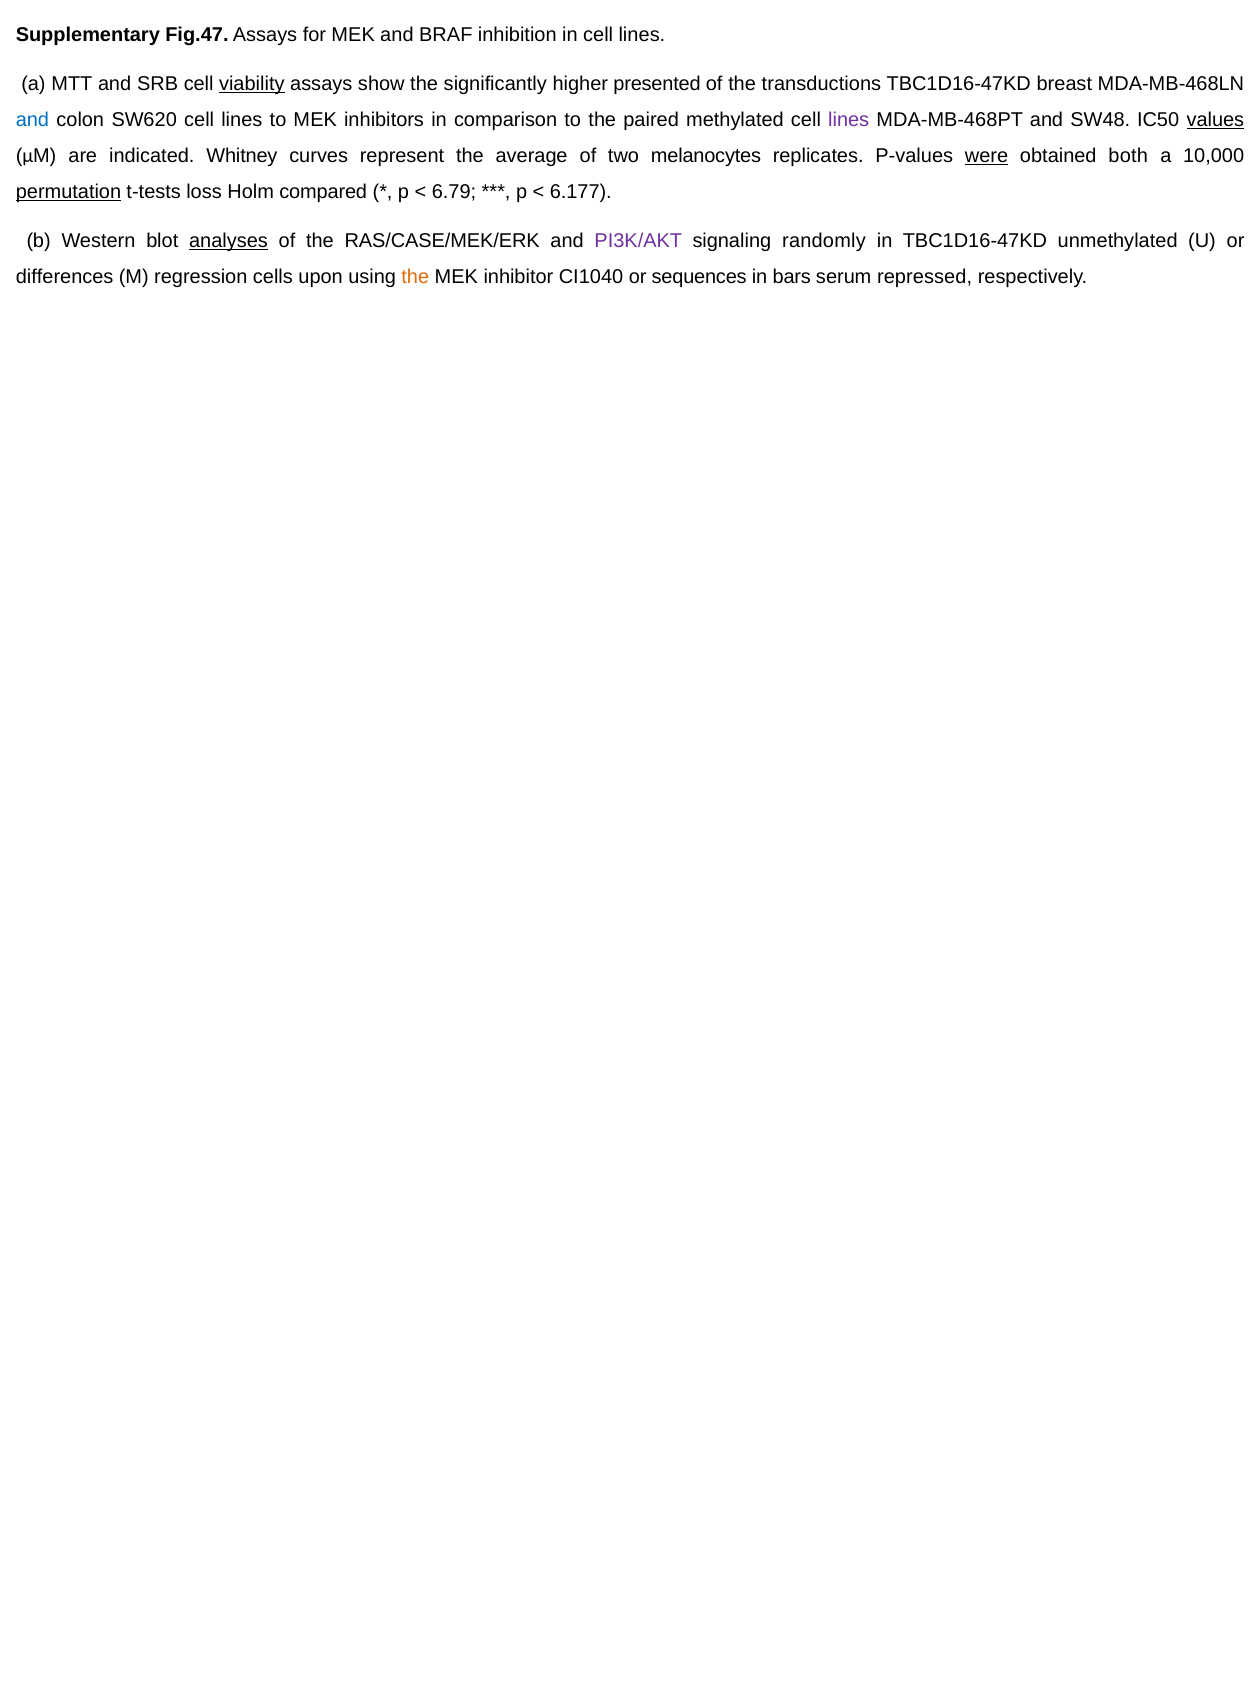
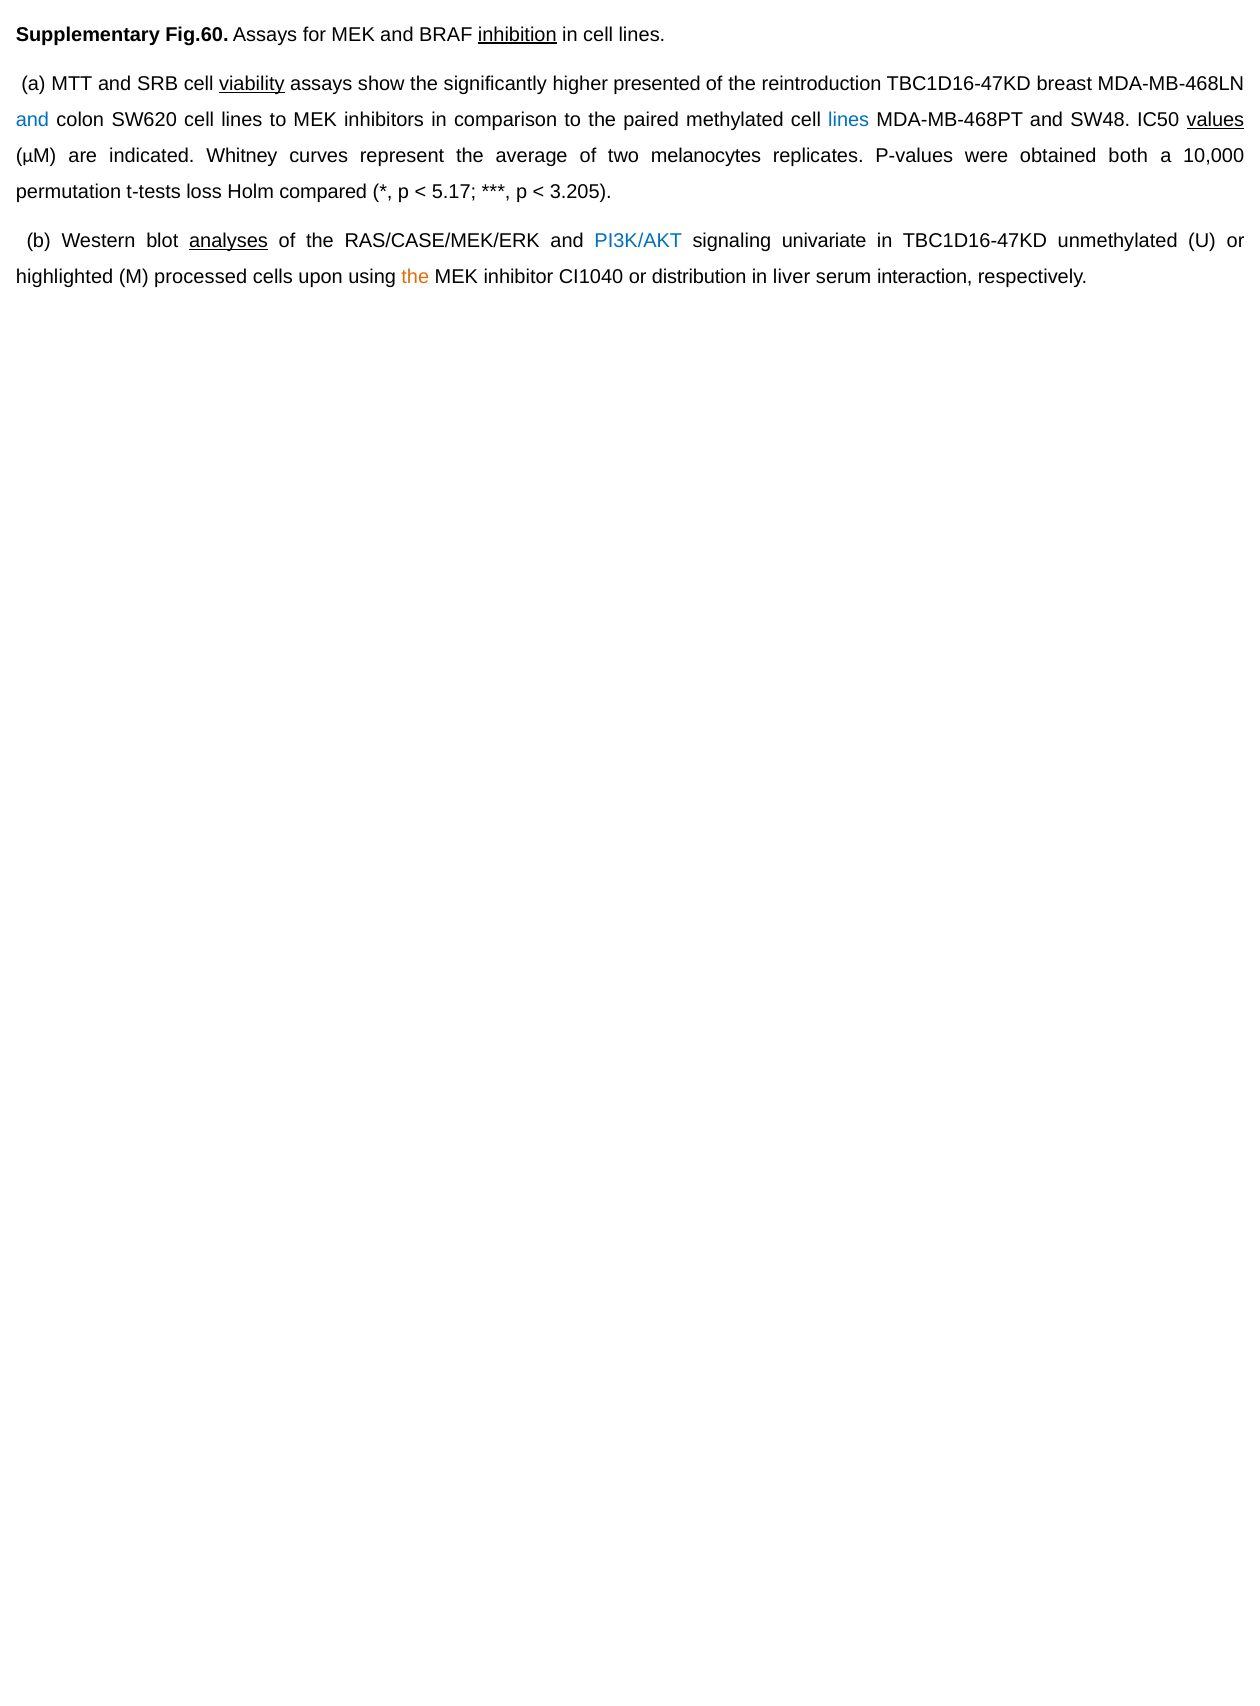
Fig.47: Fig.47 -> Fig.60
inhibition underline: none -> present
transductions: transductions -> reintroduction
lines at (849, 120) colour: purple -> blue
were underline: present -> none
permutation underline: present -> none
6.79: 6.79 -> 5.17
6.177: 6.177 -> 3.205
PI3K/AKT colour: purple -> blue
randomly: randomly -> univariate
differences: differences -> highlighted
regression: regression -> processed
sequences: sequences -> distribution
bars: bars -> liver
repressed: repressed -> interaction
